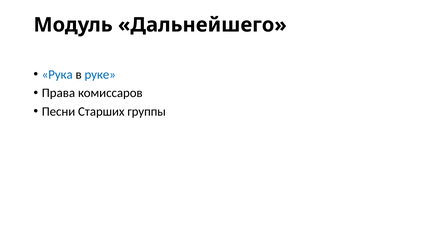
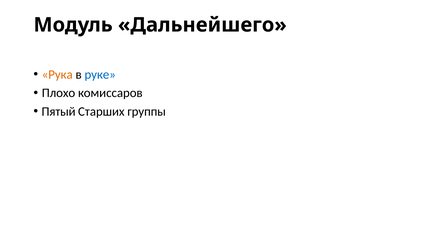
Рука colour: blue -> orange
Права: Права -> Плохо
Песни: Песни -> Пятый
